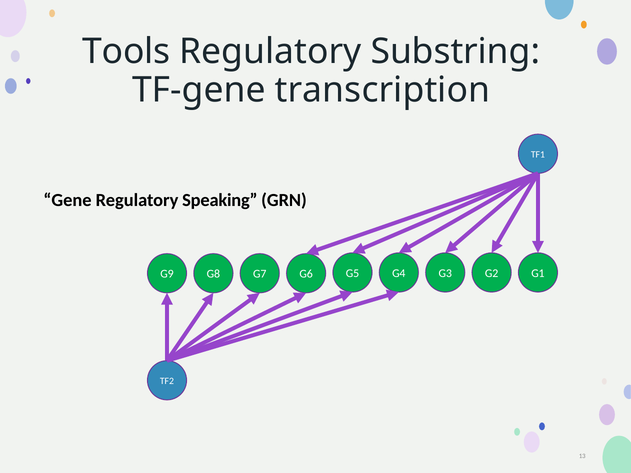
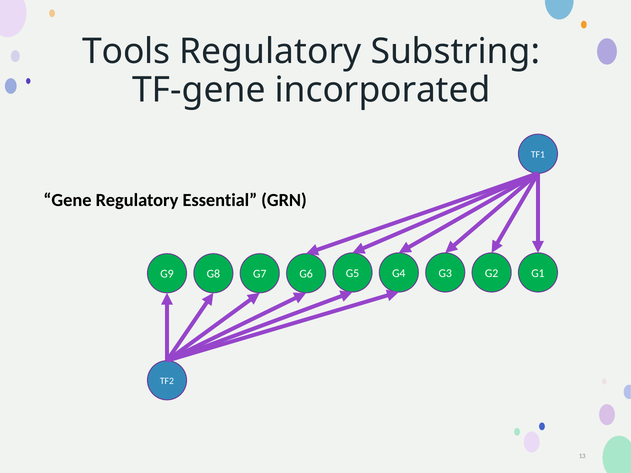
transcription: transcription -> incorporated
Speaking: Speaking -> Essential
